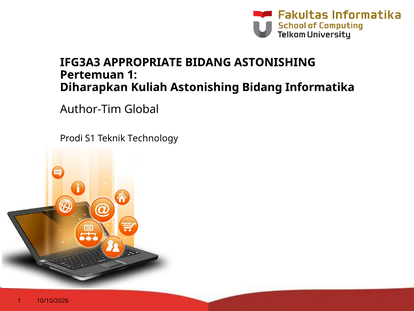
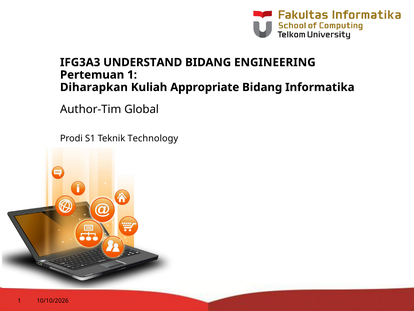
APPROPRIATE: APPROPRIATE -> UNDERSTAND
BIDANG ASTONISHING: ASTONISHING -> ENGINEERING
Kuliah Astonishing: Astonishing -> Appropriate
